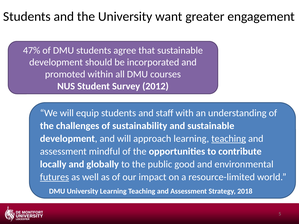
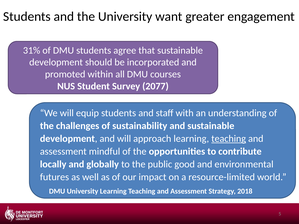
47%: 47% -> 31%
2012: 2012 -> 2077
futures underline: present -> none
